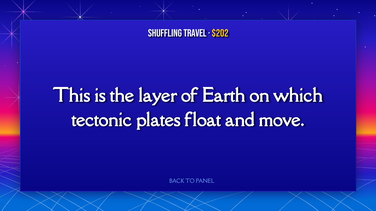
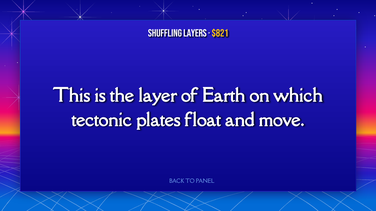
Travel: Travel -> Layers
$202: $202 -> $821
